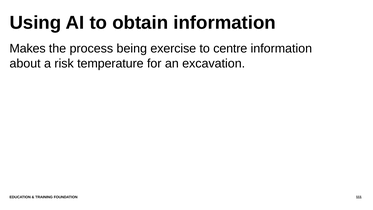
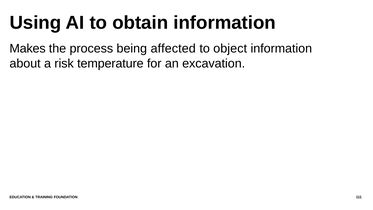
exercise: exercise -> affected
centre: centre -> object
